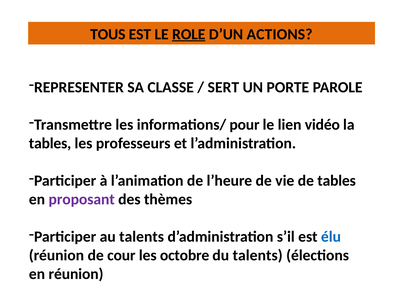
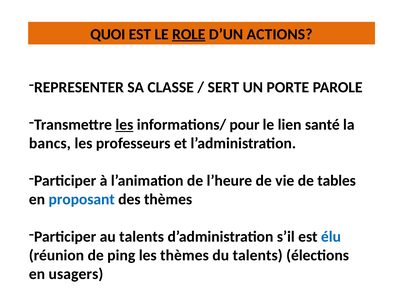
TOUS: TOUS -> QUOI
les at (124, 125) underline: none -> present
vidéo: vidéo -> santé
tables at (50, 143): tables -> bancs
proposant colour: purple -> blue
cour: cour -> ping
les octobre: octobre -> thèmes
en réunion: réunion -> usagers
